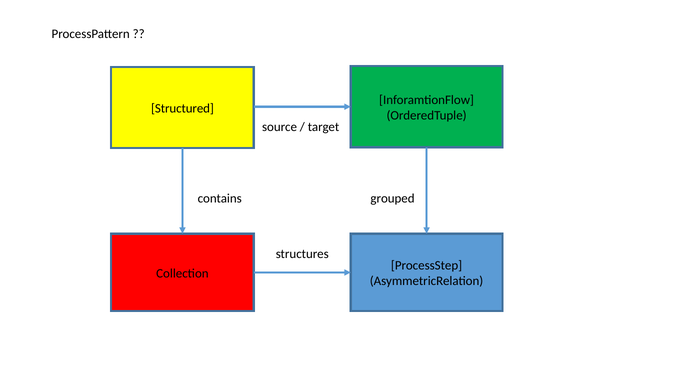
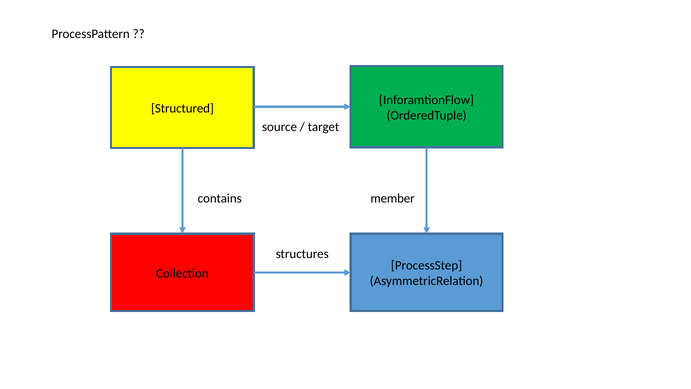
grouped: grouped -> member
